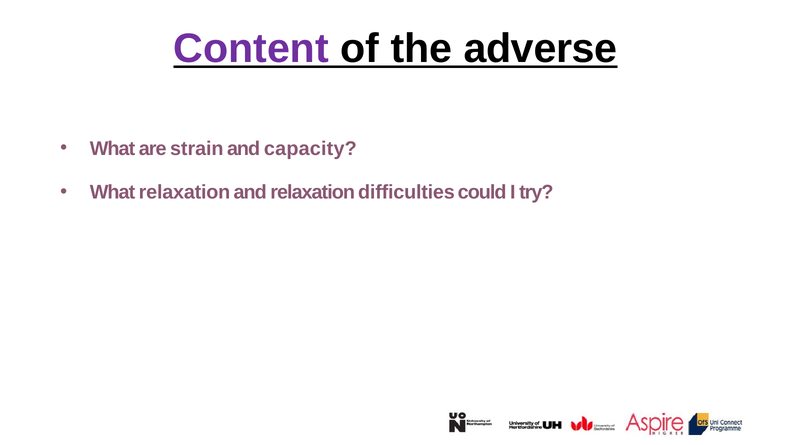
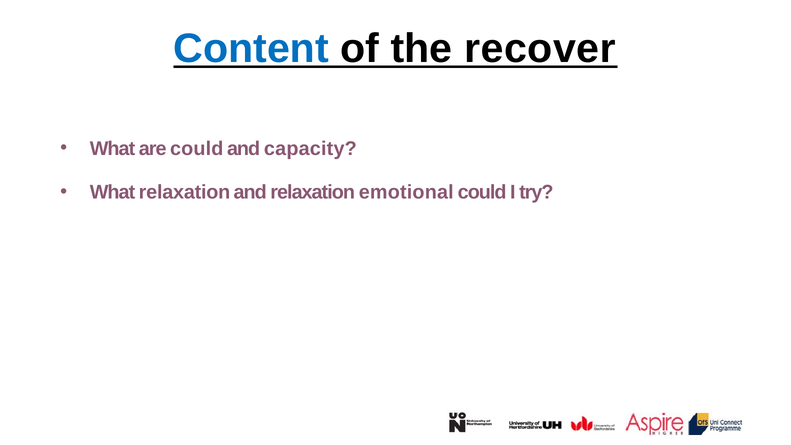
Content colour: purple -> blue
adverse: adverse -> recover
are strain: strain -> could
difficulties: difficulties -> emotional
